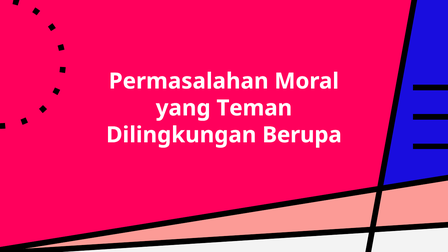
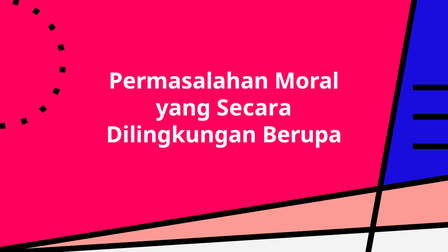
Teman: Teman -> Secara
